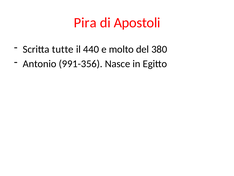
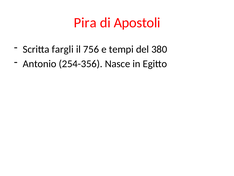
tutte: tutte -> fargli
440: 440 -> 756
molto: molto -> tempi
991-356: 991-356 -> 254-356
